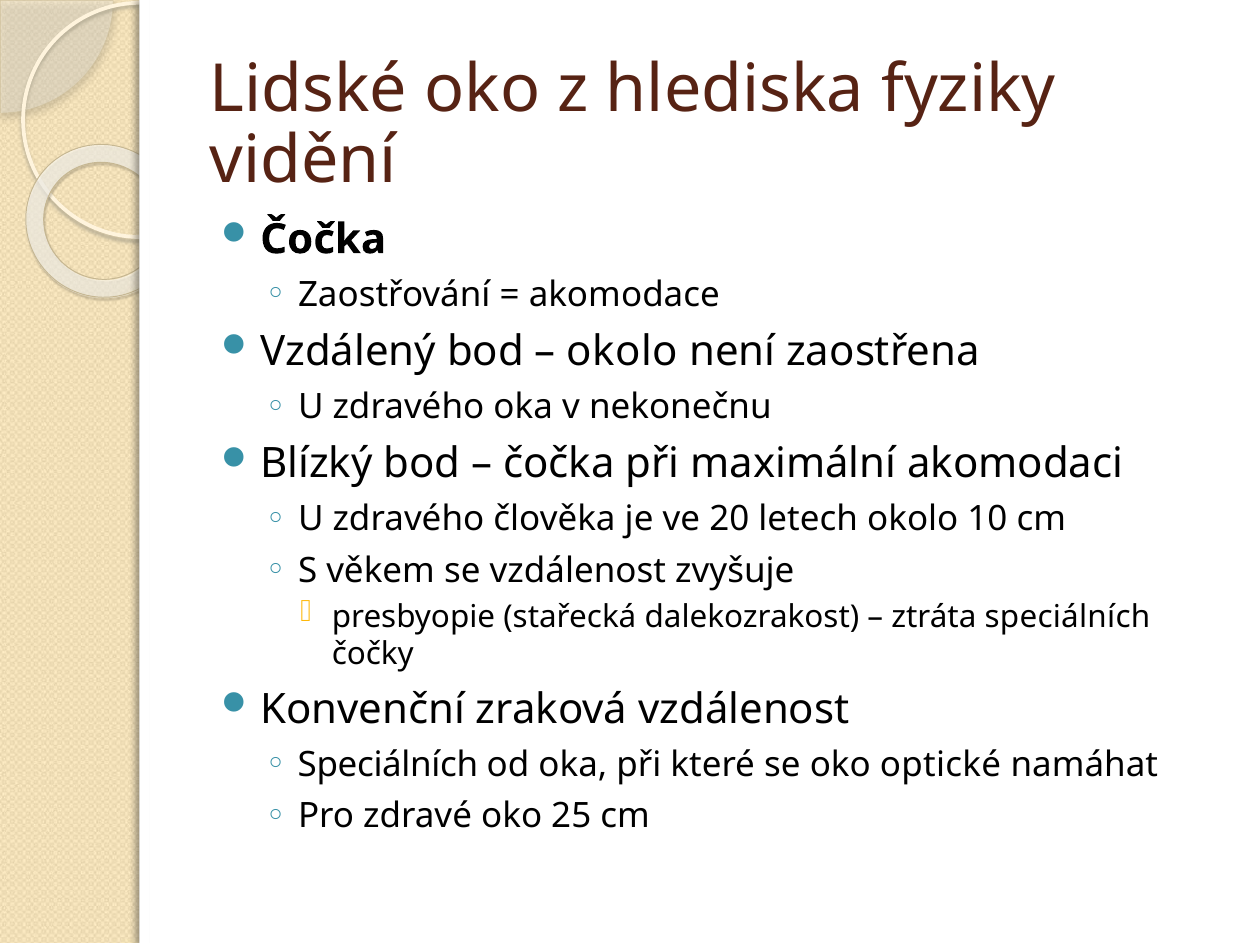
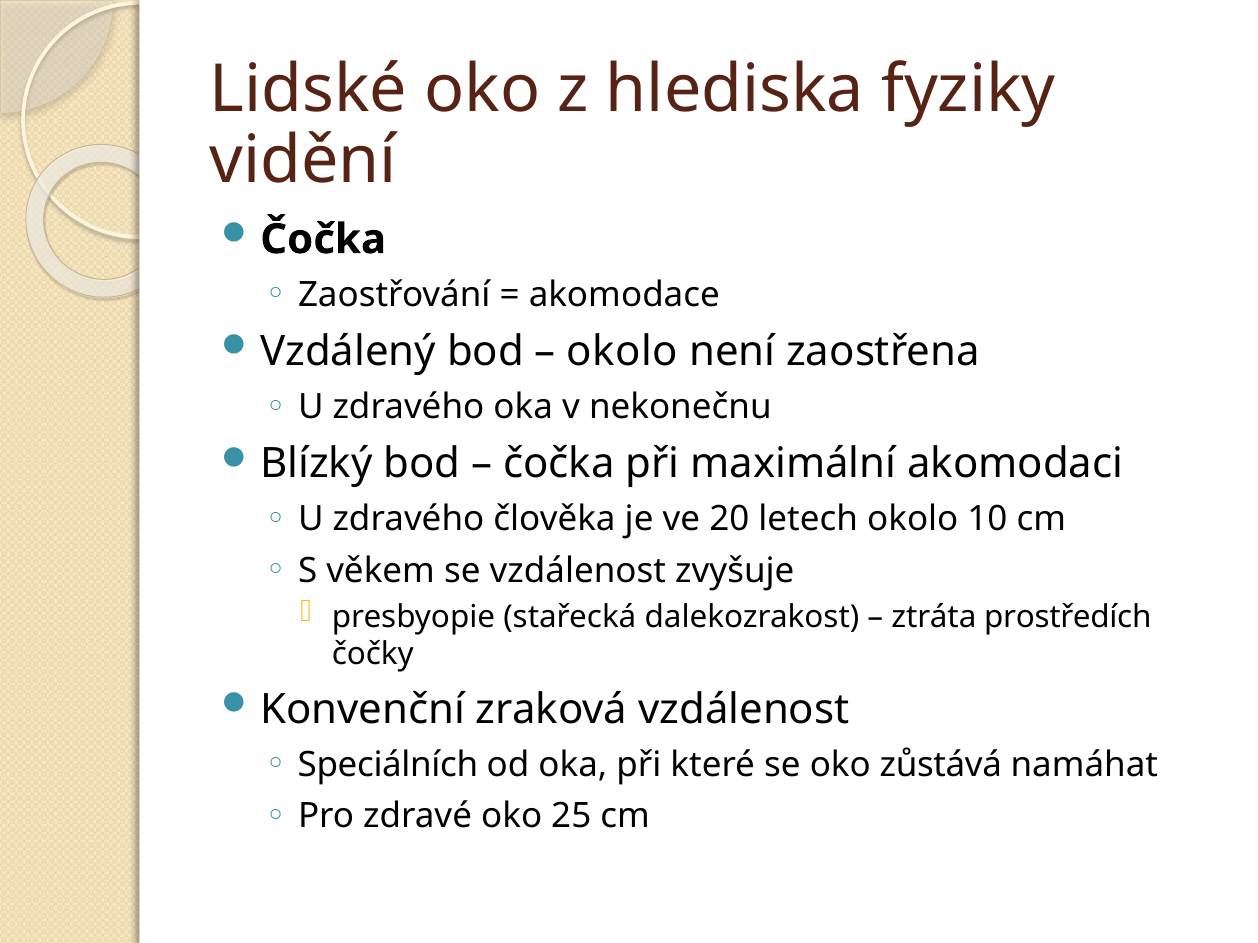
ztráta speciálních: speciálních -> prostředích
optické: optické -> zůstává
